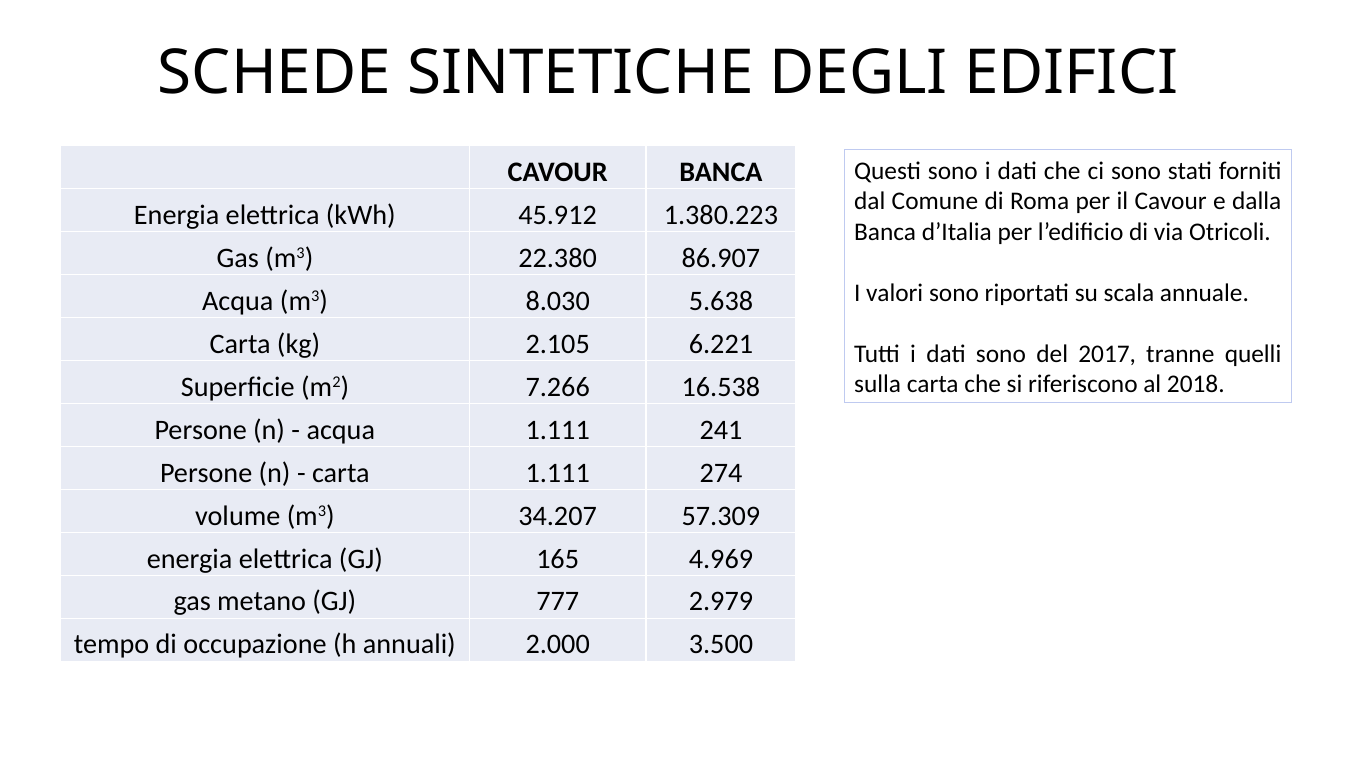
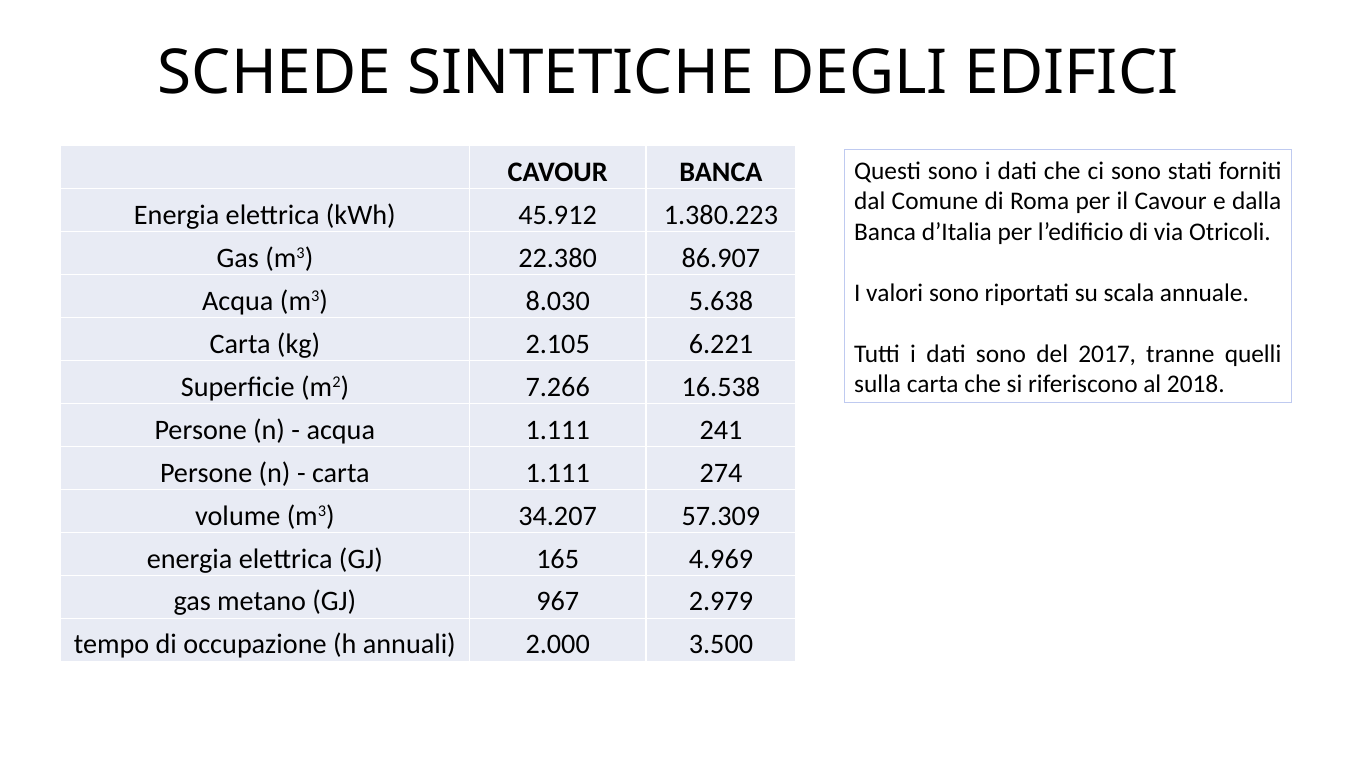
777: 777 -> 967
